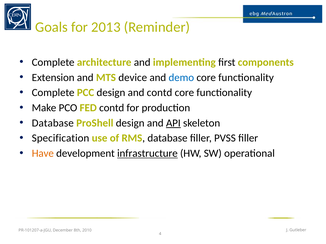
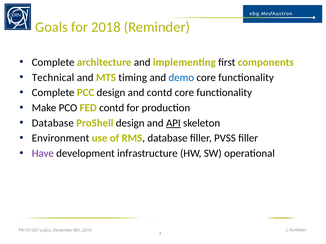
2013: 2013 -> 2018
Extension: Extension -> Technical
device: device -> timing
Specification: Specification -> Environment
Have colour: orange -> purple
infrastructure underline: present -> none
